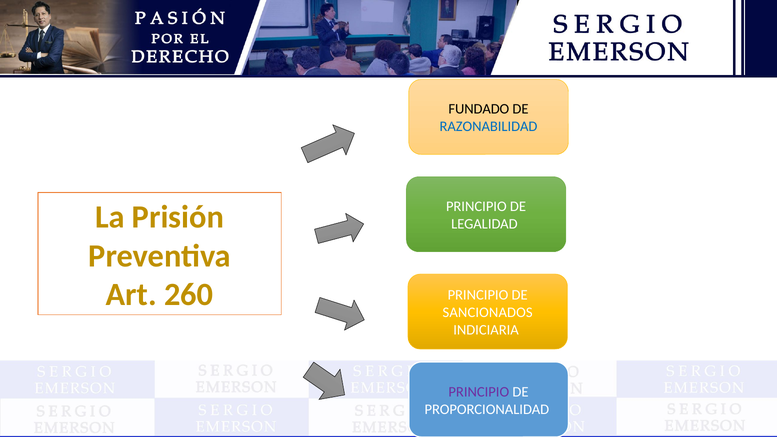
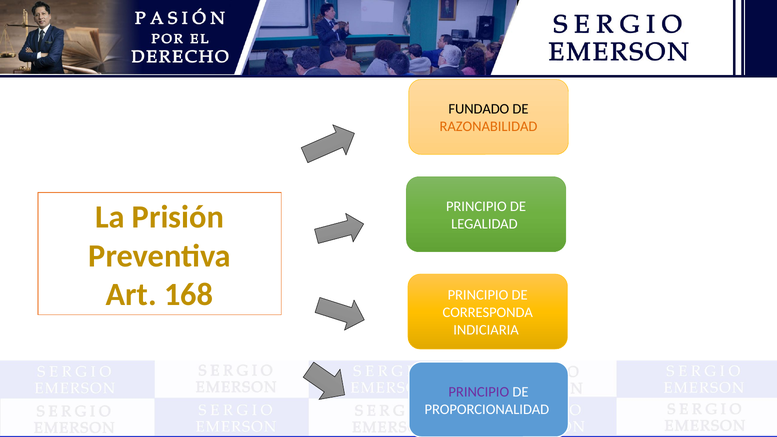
RAZONABILIDAD colour: blue -> orange
260: 260 -> 168
SANCIONADOS: SANCIONADOS -> CORRESPONDA
